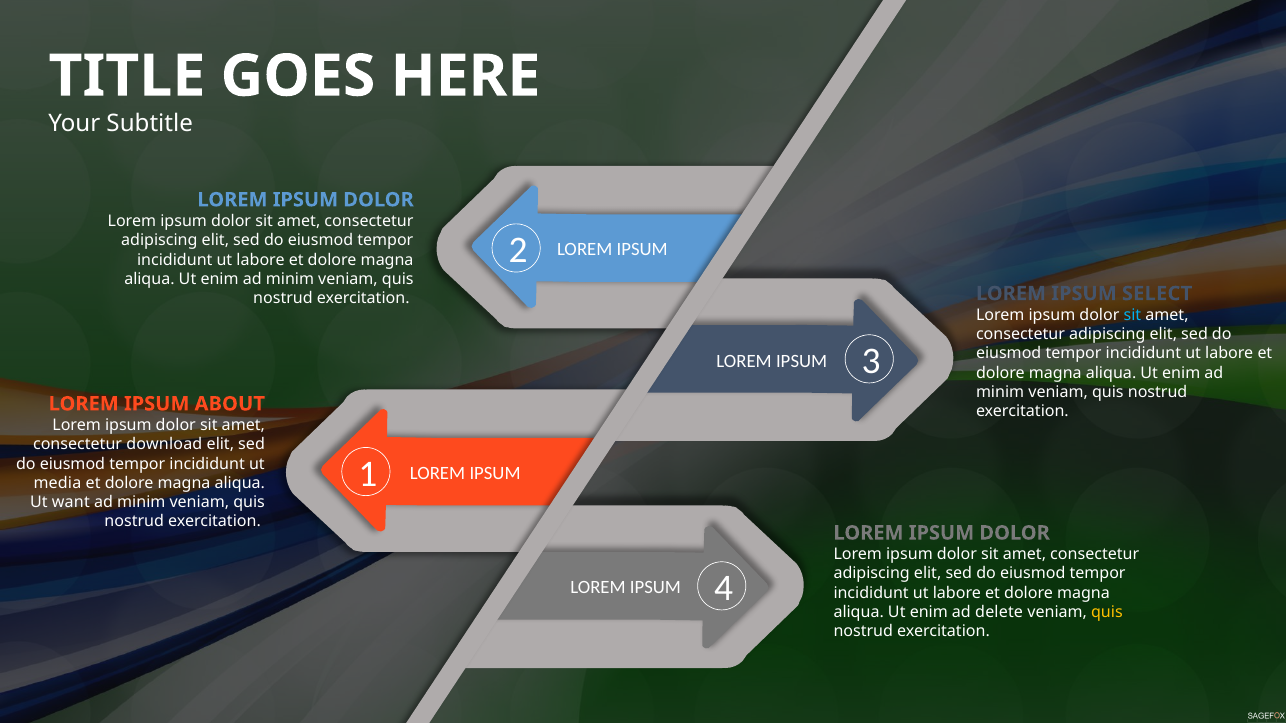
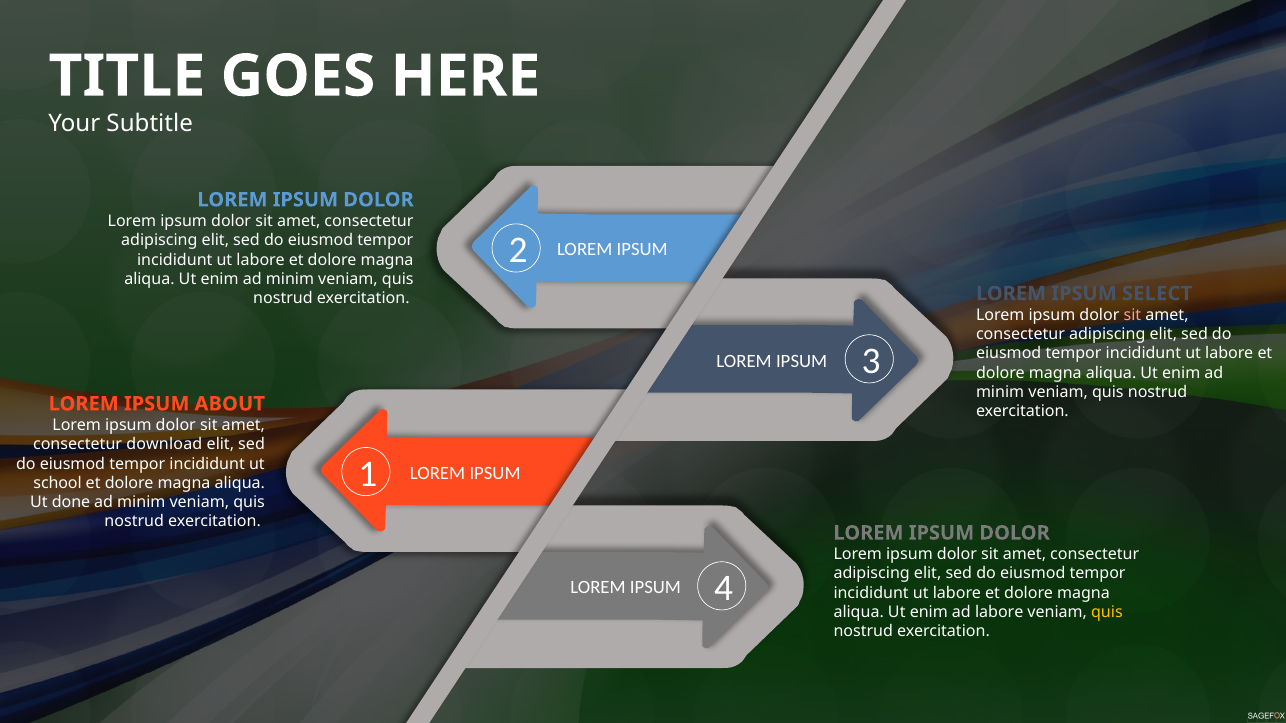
sit at (1132, 315) colour: light blue -> pink
media: media -> school
want: want -> done
ad delete: delete -> labore
